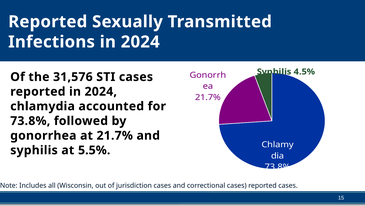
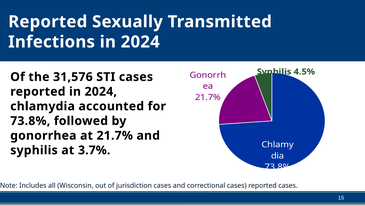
5.5%: 5.5% -> 3.7%
